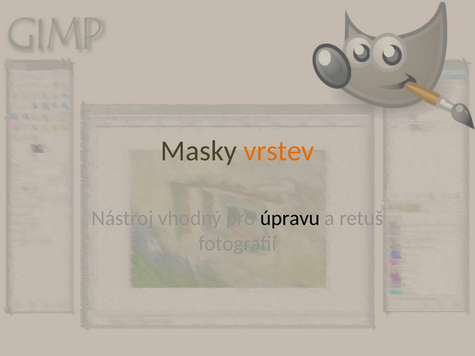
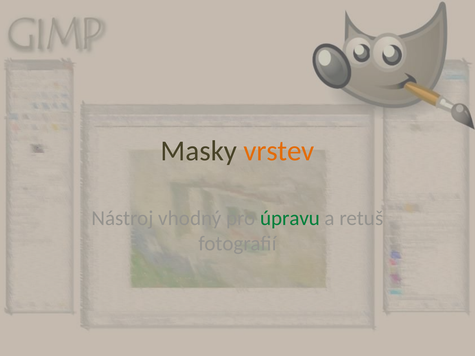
úpravu colour: black -> green
